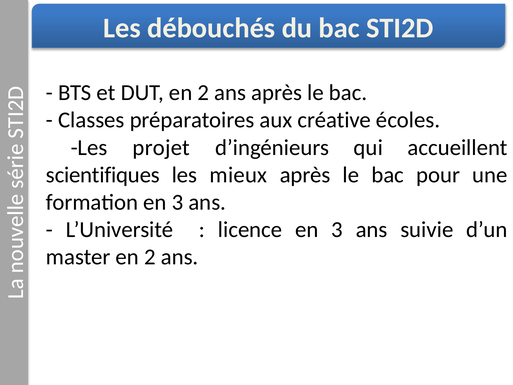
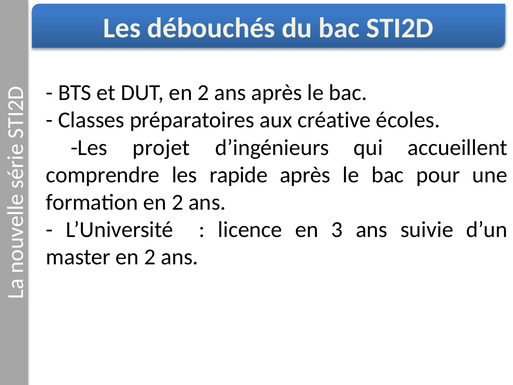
scientifiques: scientifiques -> comprendre
mieux: mieux -> rapide
formation en 3: 3 -> 2
